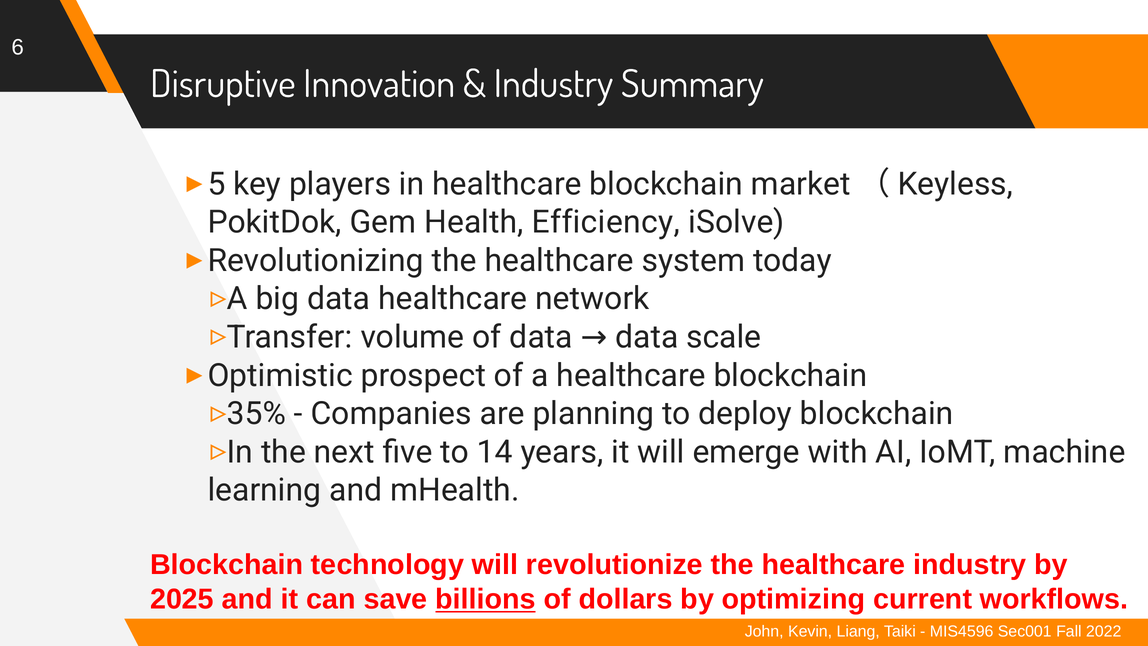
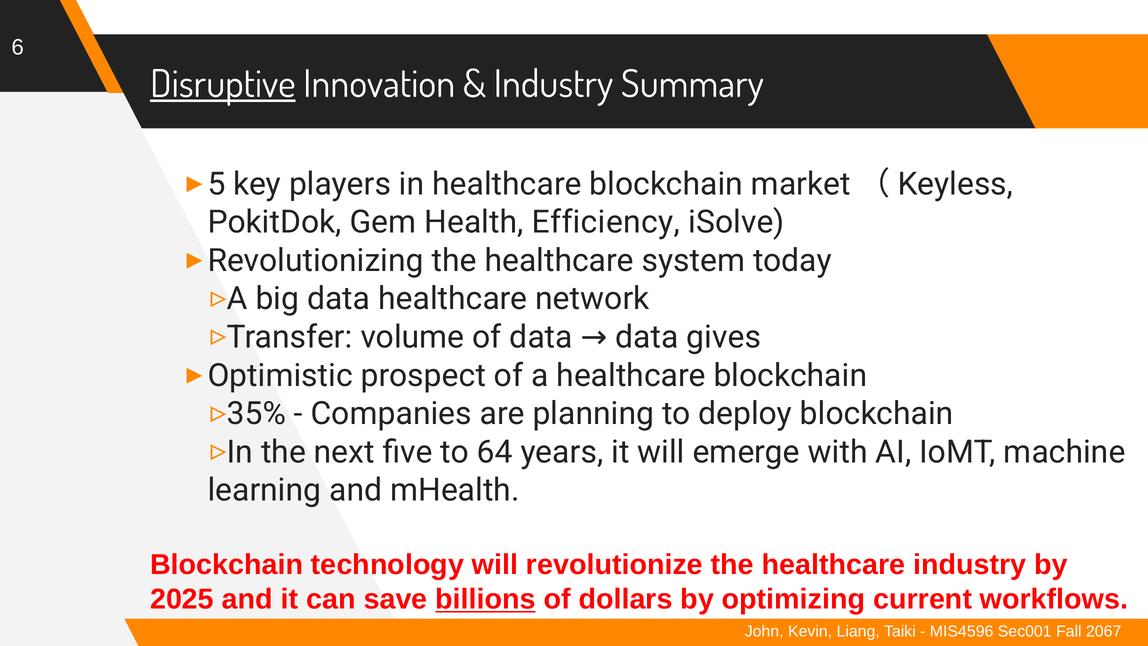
Disruptive underline: none -> present
scale: scale -> gives
14: 14 -> 64
2022: 2022 -> 2067
